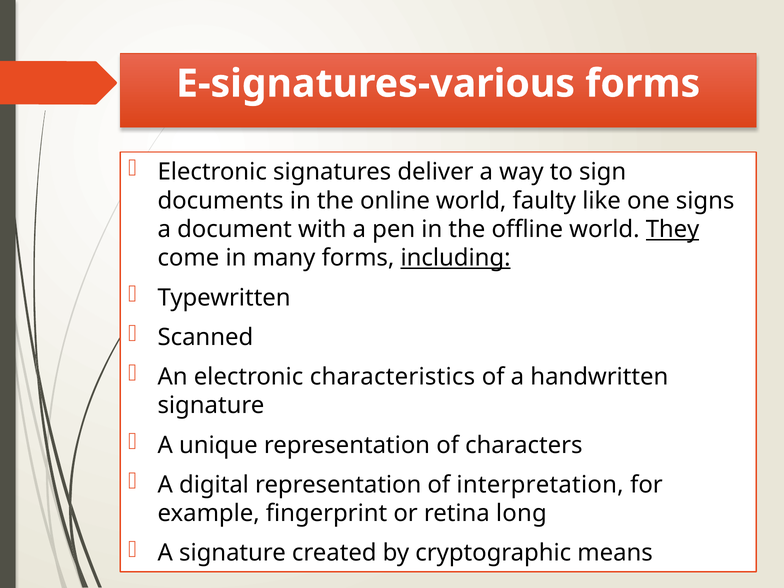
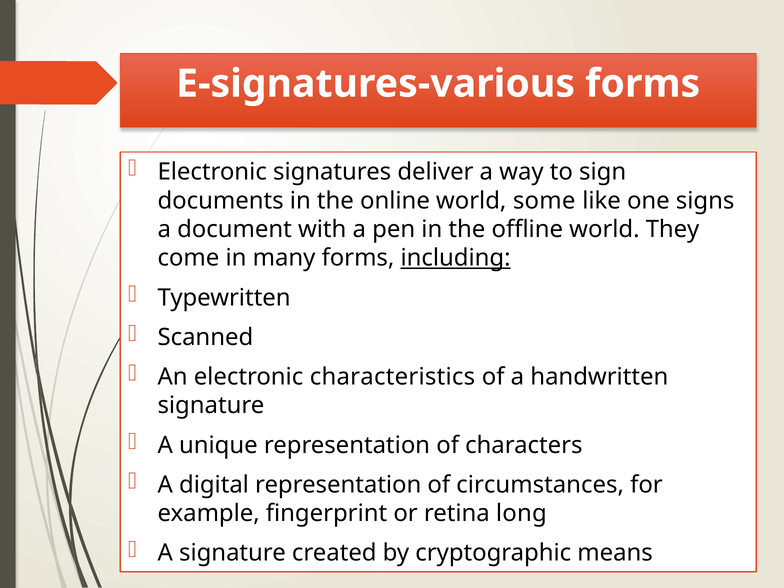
faulty: faulty -> some
They underline: present -> none
interpretation: interpretation -> circumstances
